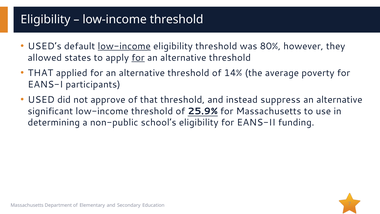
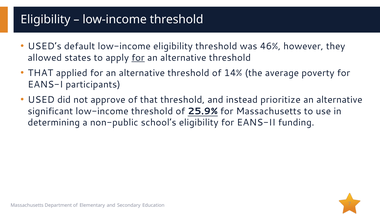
low-income at (124, 46) underline: present -> none
80%: 80% -> 46%
suppress: suppress -> prioritize
